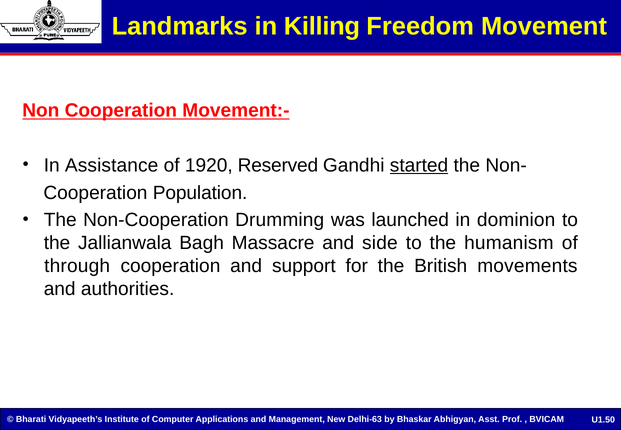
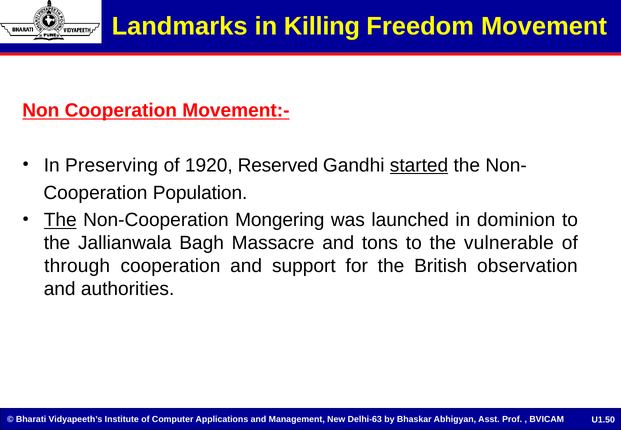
Assistance: Assistance -> Preserving
The at (60, 220) underline: none -> present
Drumming: Drumming -> Mongering
side: side -> tons
humanism: humanism -> vulnerable
movements: movements -> observation
